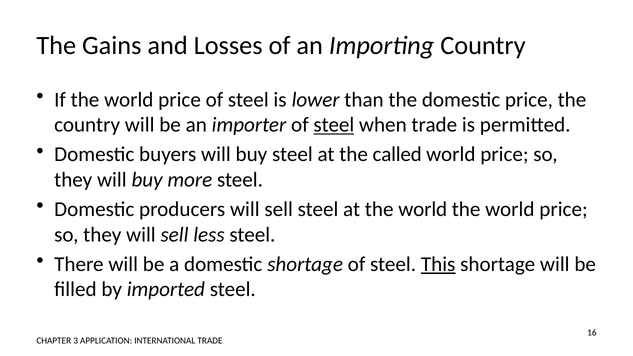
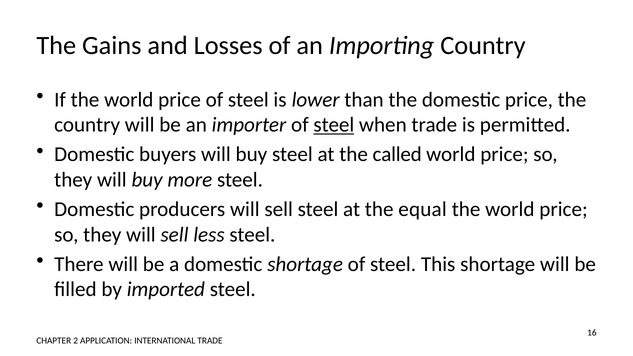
at the world: world -> equal
This underline: present -> none
3: 3 -> 2
